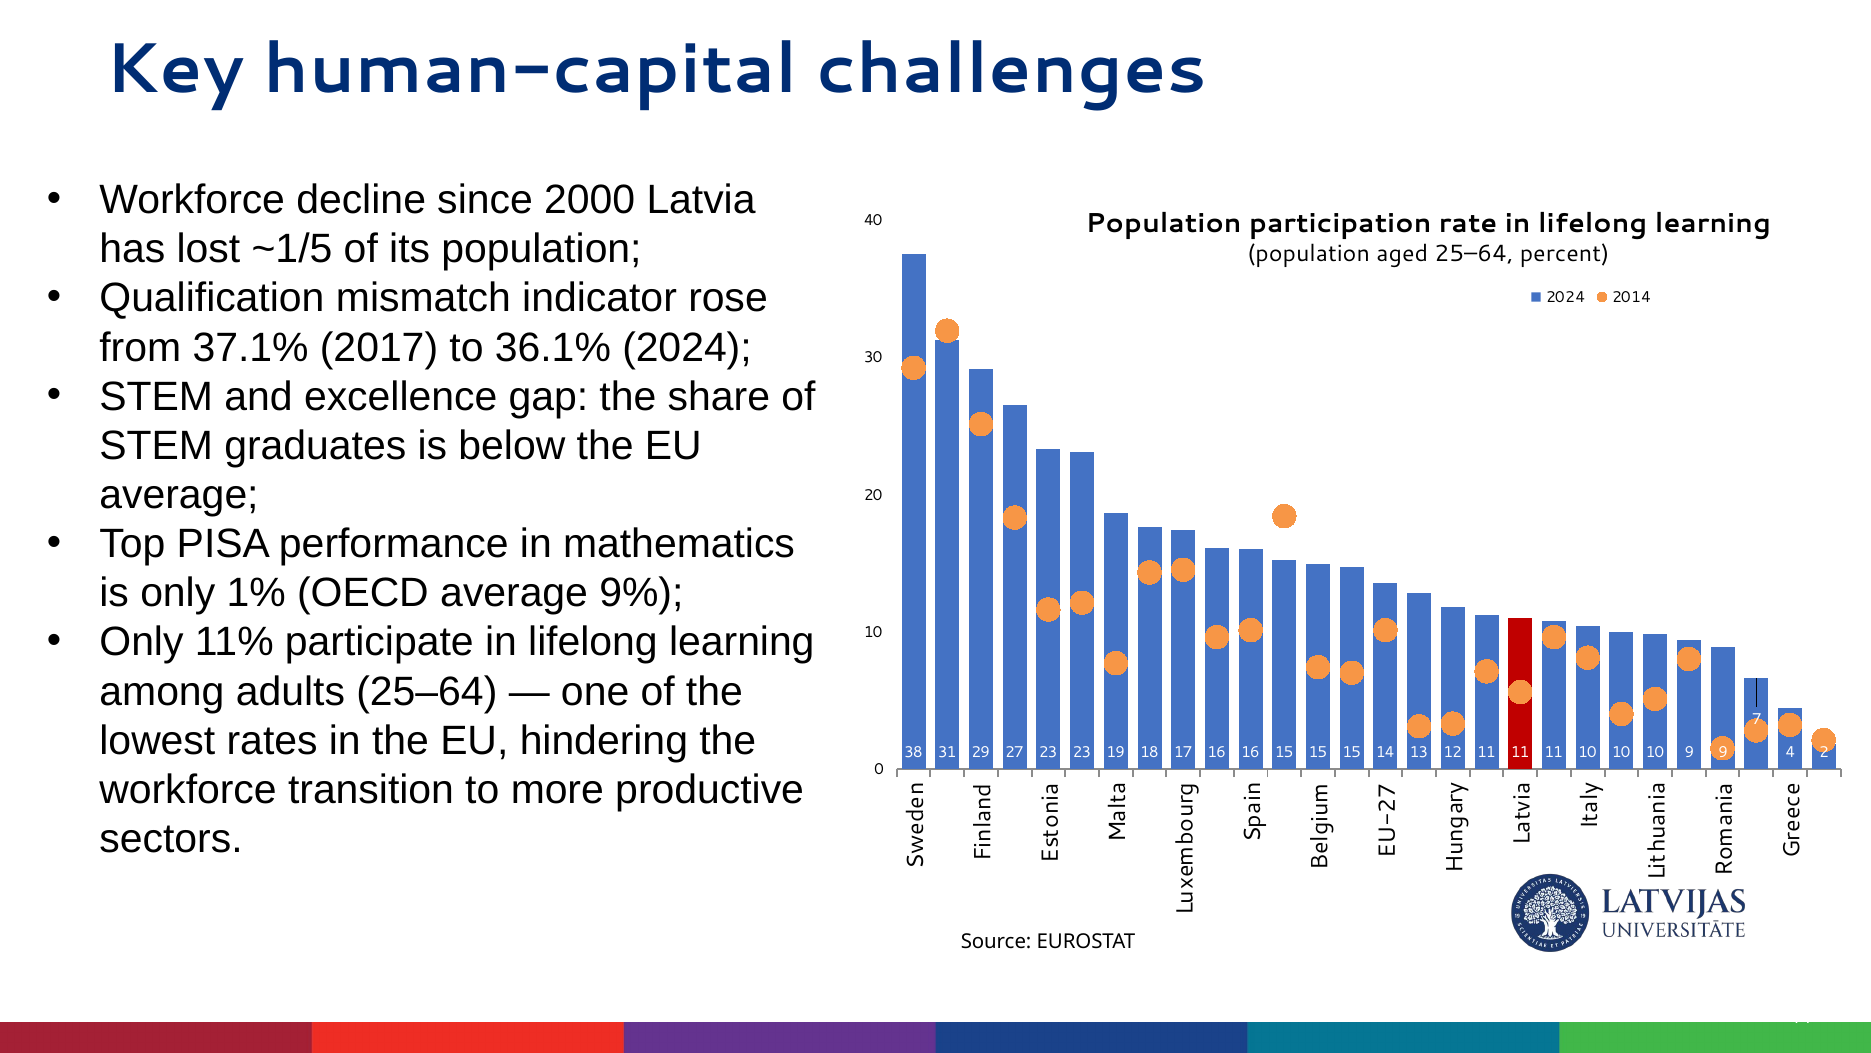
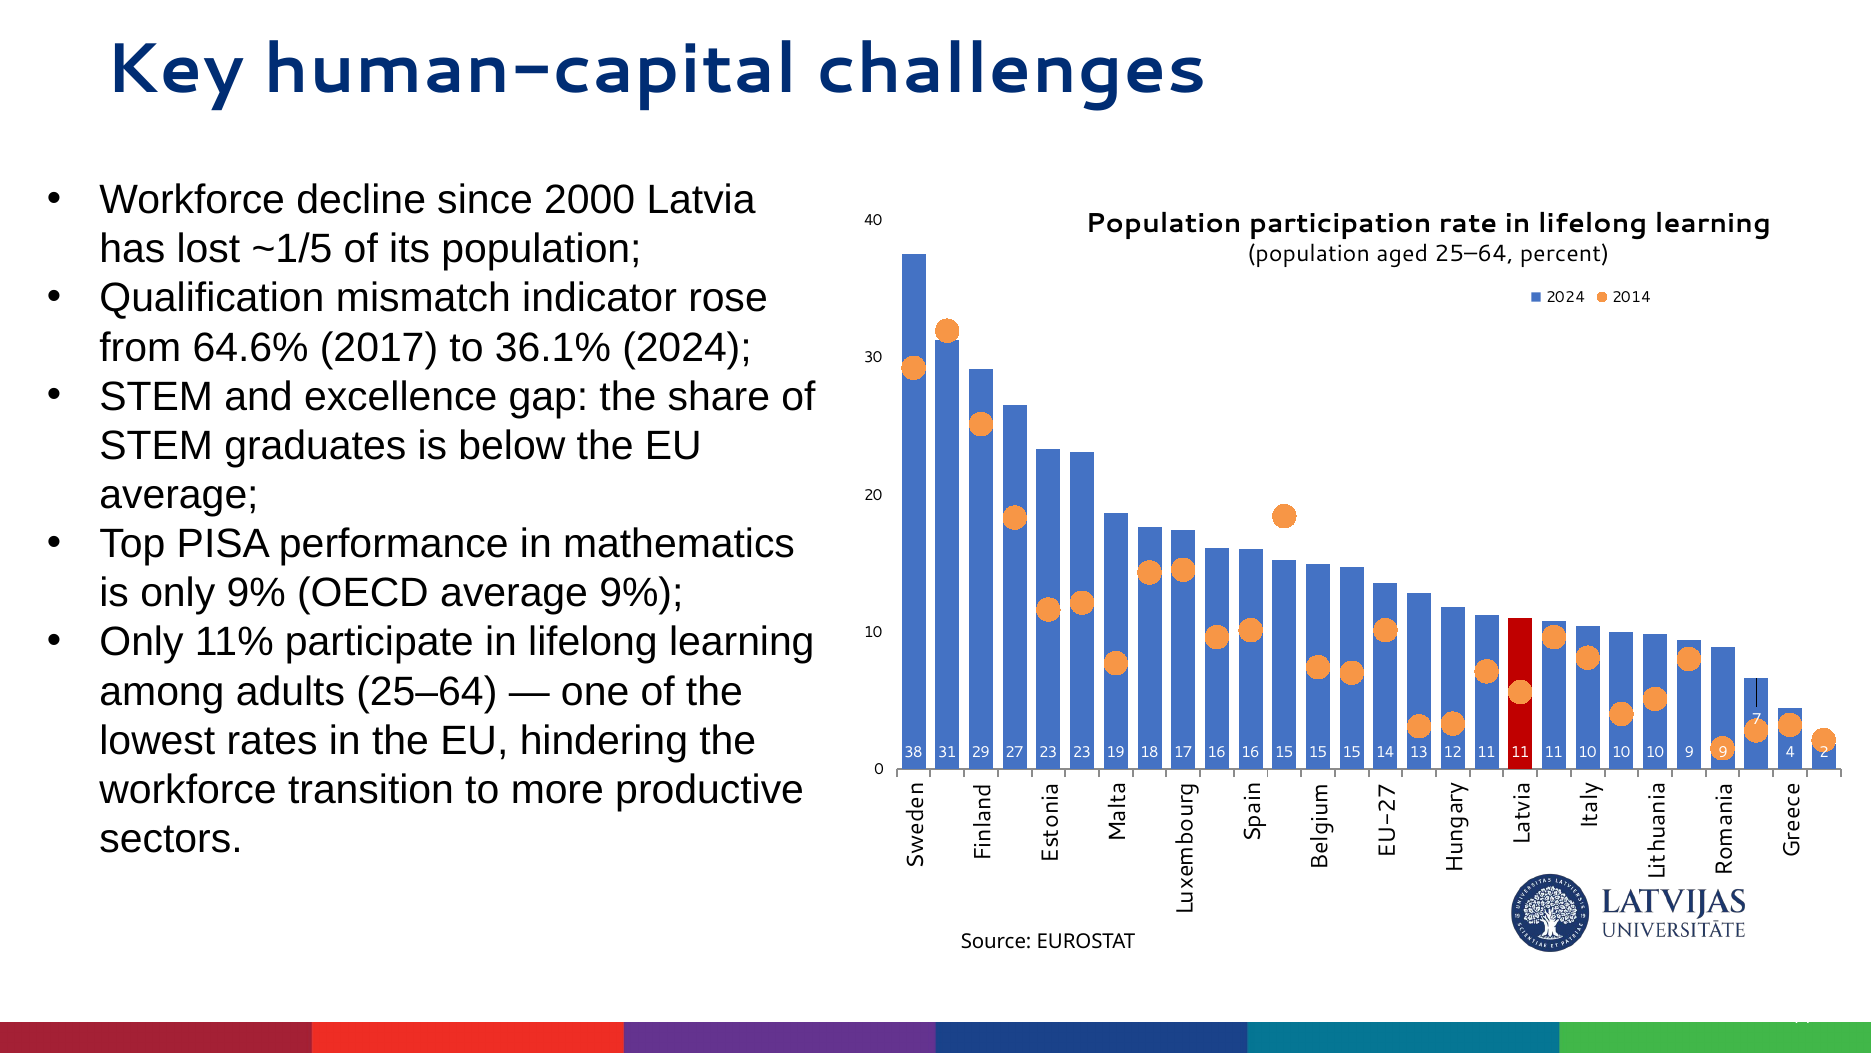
37.1%: 37.1% -> 64.6%
only 1%: 1% -> 9%
